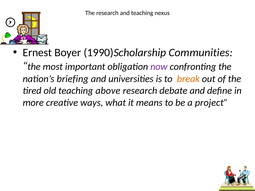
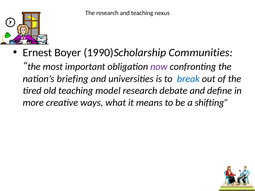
break colour: orange -> blue
above: above -> model
project: project -> shifting
